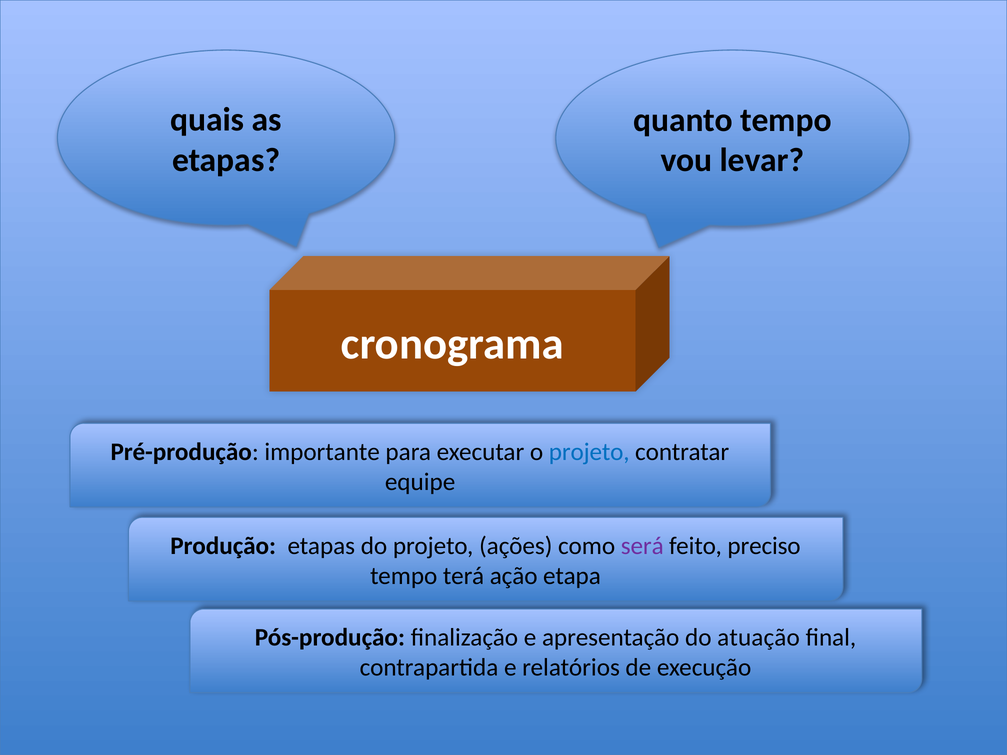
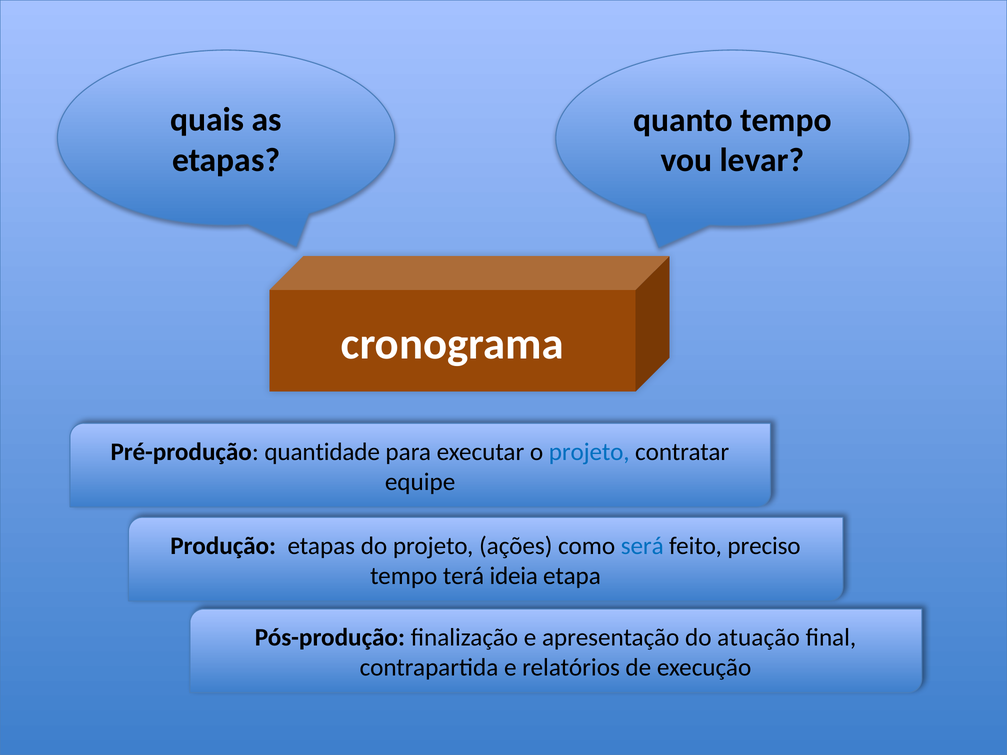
importante: importante -> quantidade
será colour: purple -> blue
ação: ação -> ideia
